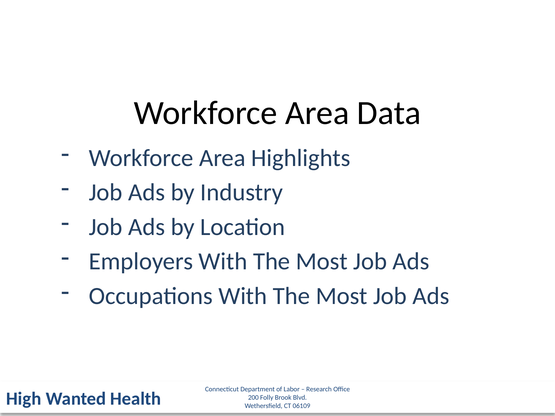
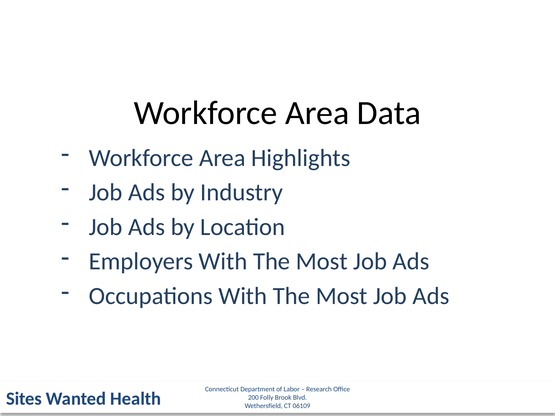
High: High -> Sites
